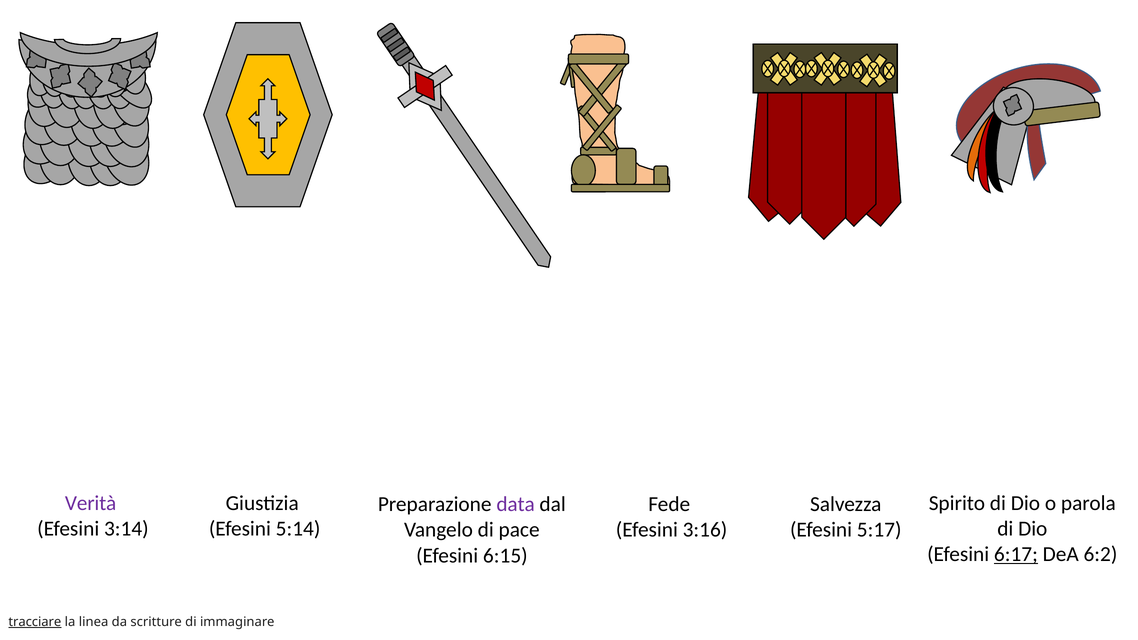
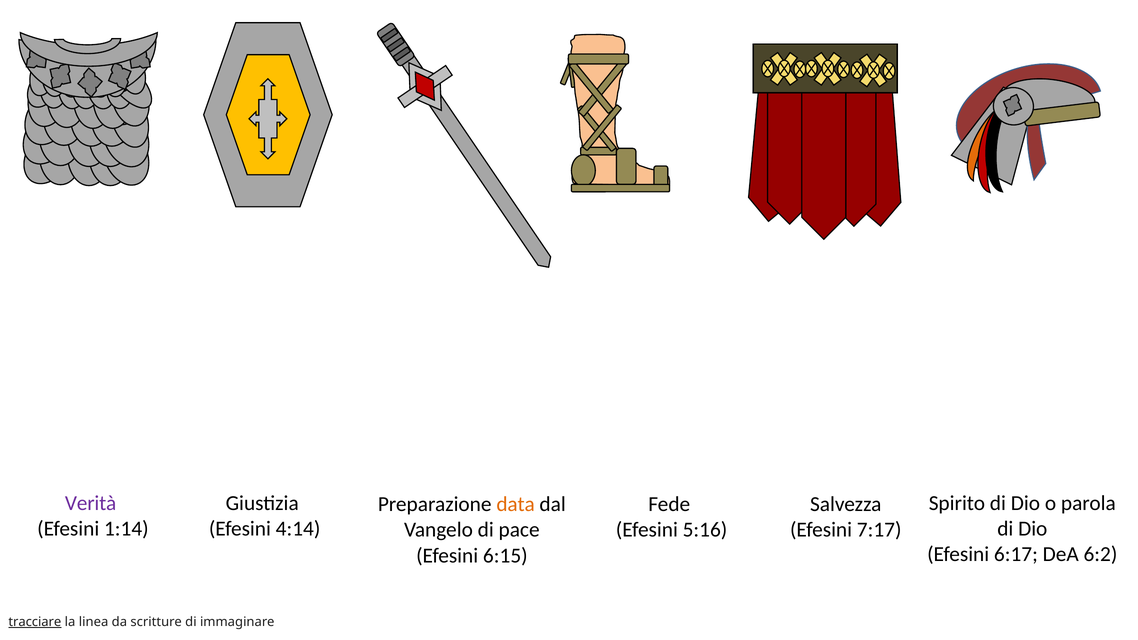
data colour: purple -> orange
3:14: 3:14 -> 1:14
5:14: 5:14 -> 4:14
3:16: 3:16 -> 5:16
5:17: 5:17 -> 7:17
6:17 underline: present -> none
